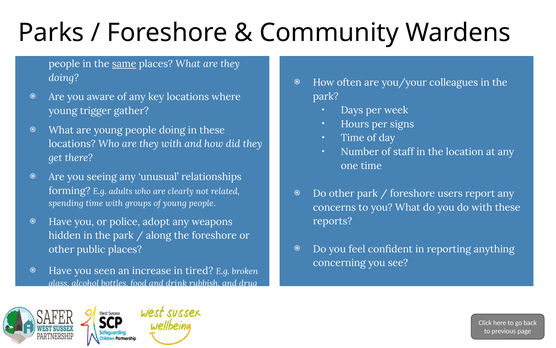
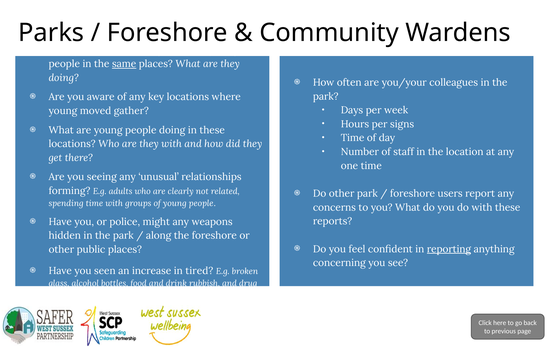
trigger: trigger -> moved
adopt: adopt -> might
reporting underline: none -> present
